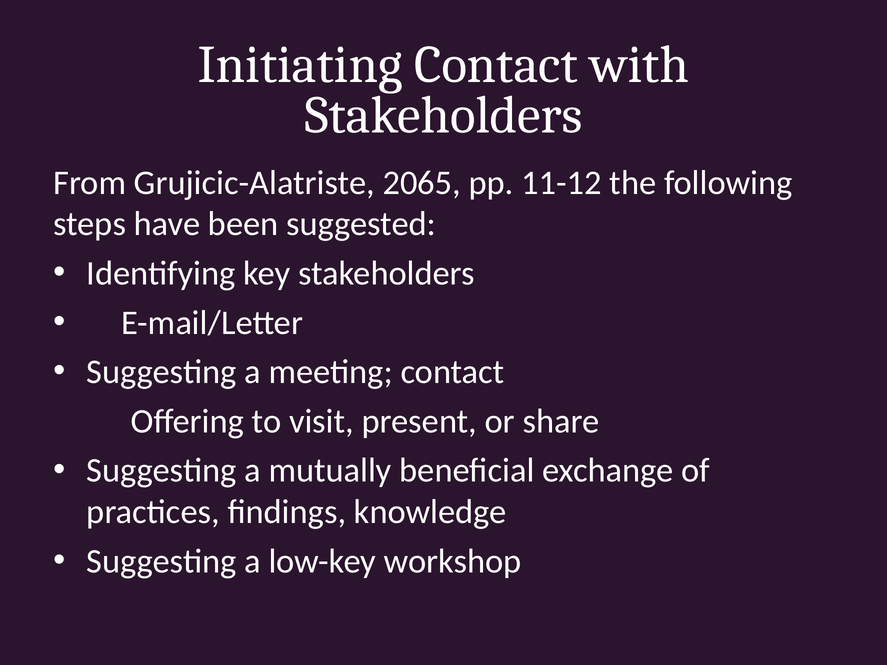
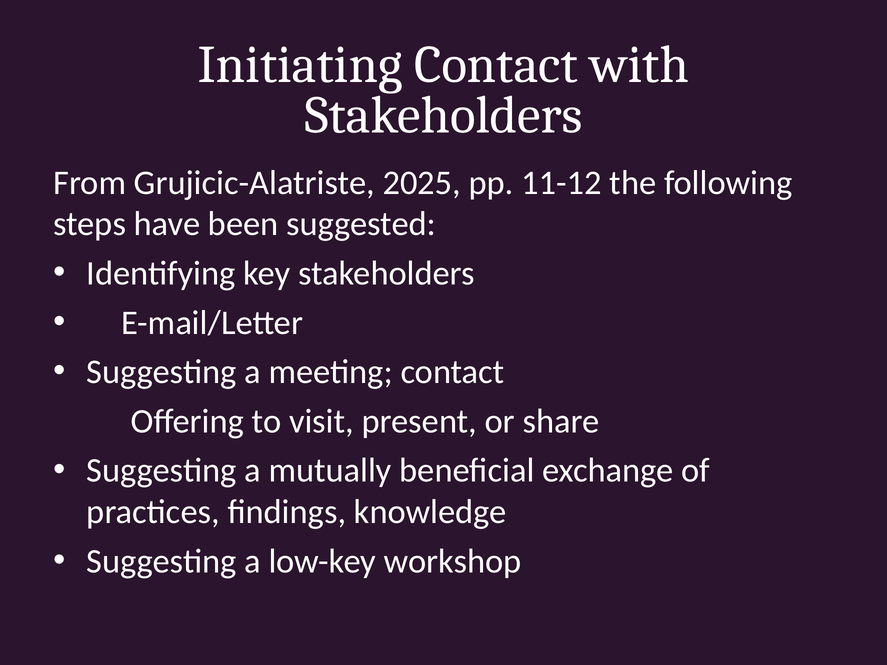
2065: 2065 -> 2025
